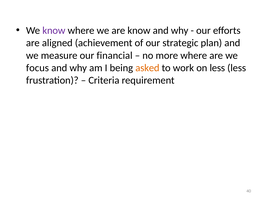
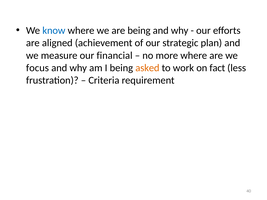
know at (54, 31) colour: purple -> blue
are know: know -> being
on less: less -> fact
